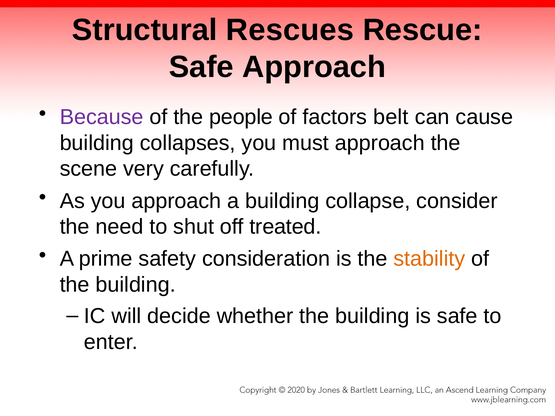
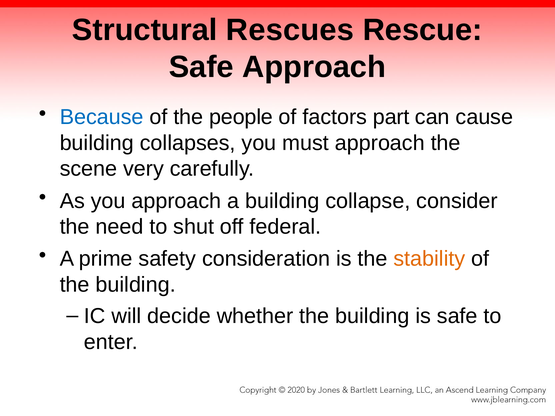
Because colour: purple -> blue
belt: belt -> part
treated: treated -> federal
